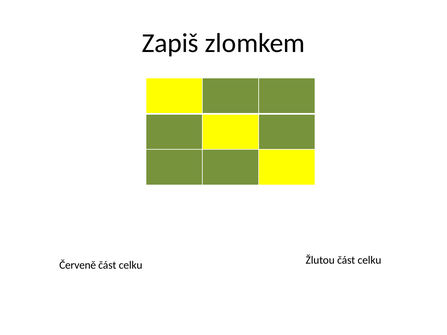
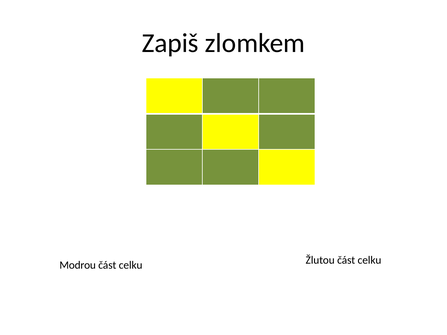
Červeně: Červeně -> Modrou
